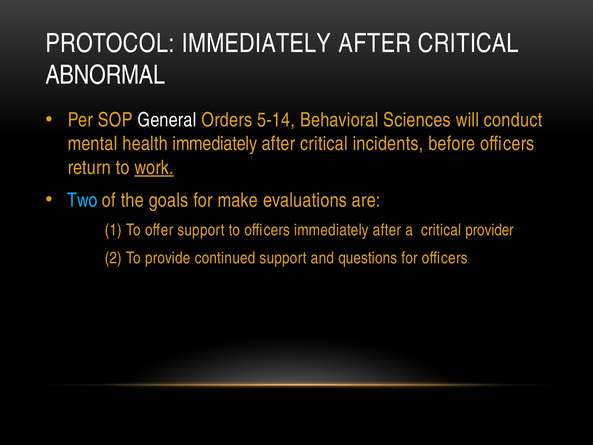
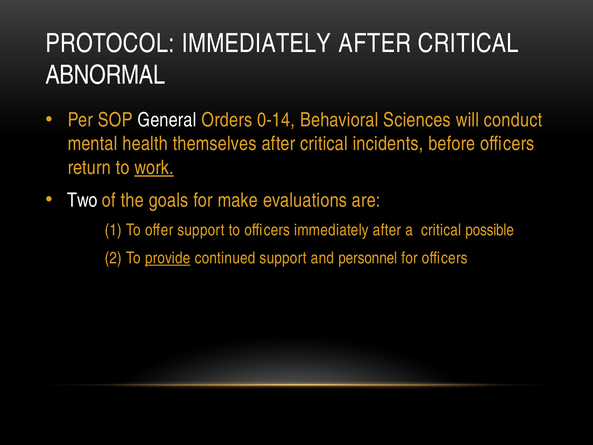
5-14: 5-14 -> 0-14
health immediately: immediately -> themselves
Two colour: light blue -> white
provider: provider -> possible
provide underline: none -> present
questions: questions -> personnel
